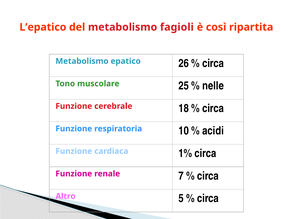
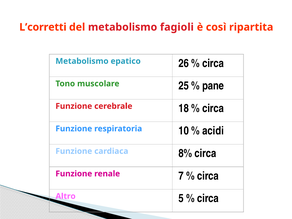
L’epatico: L’epatico -> L’corretti
nelle: nelle -> pane
1%: 1% -> 8%
